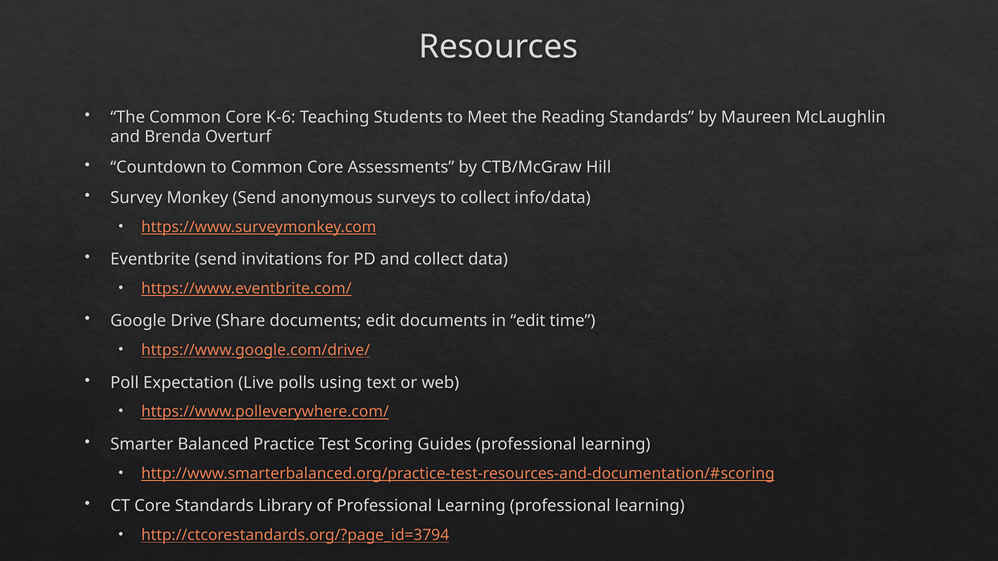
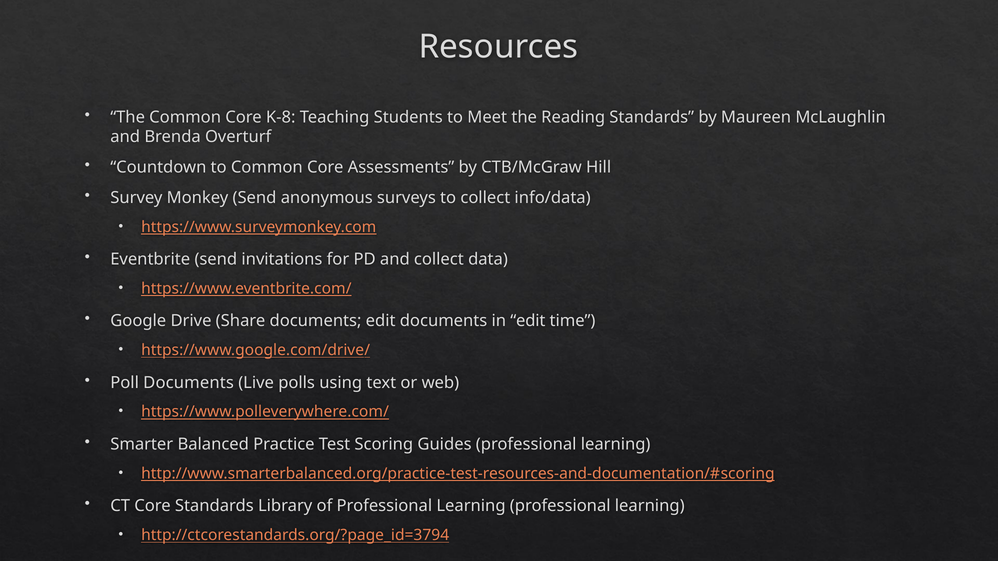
K-6: K-6 -> K-8
Poll Expectation: Expectation -> Documents
